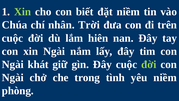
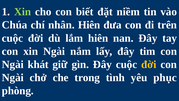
nhân Trời: Trời -> Hiên
đời at (149, 64) colour: light green -> yellow
yêu niềm: niềm -> phục
